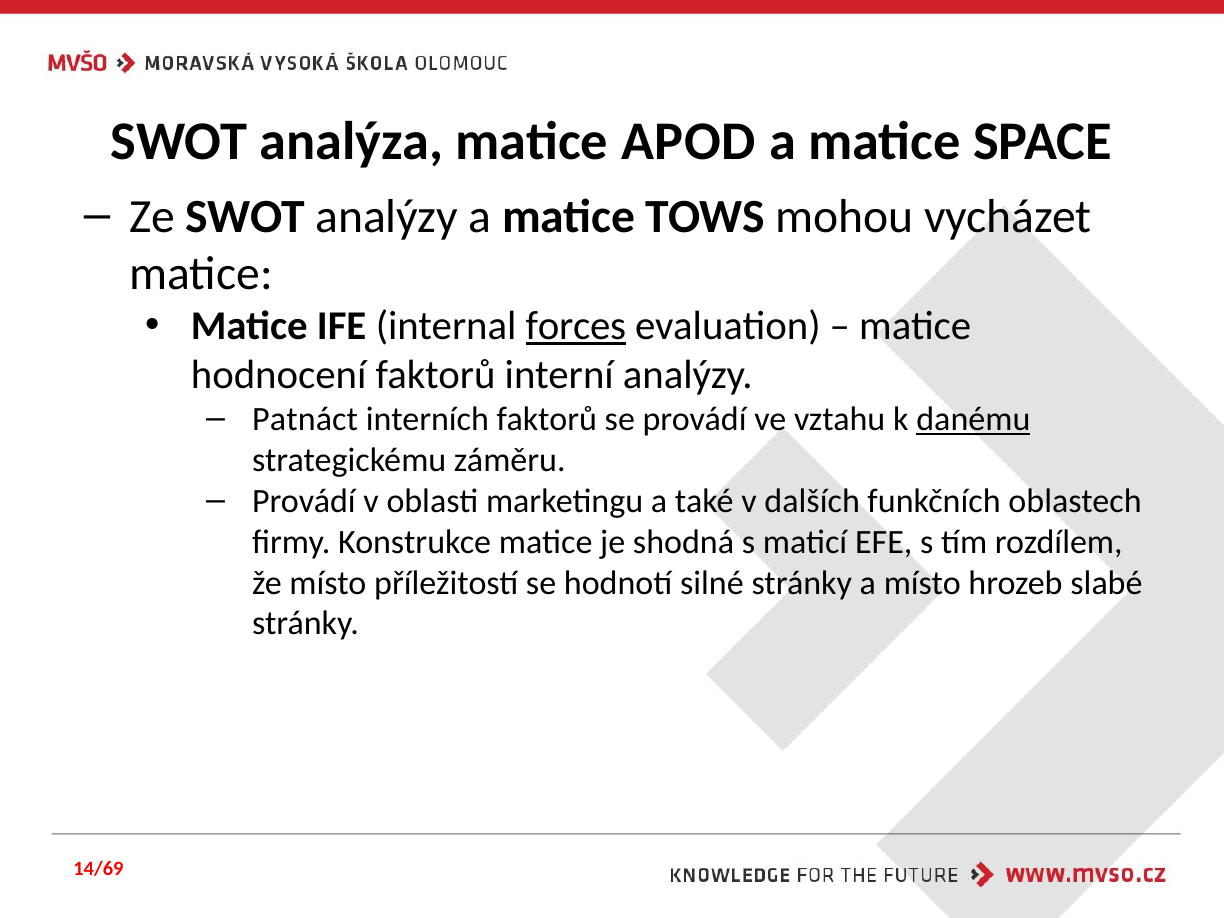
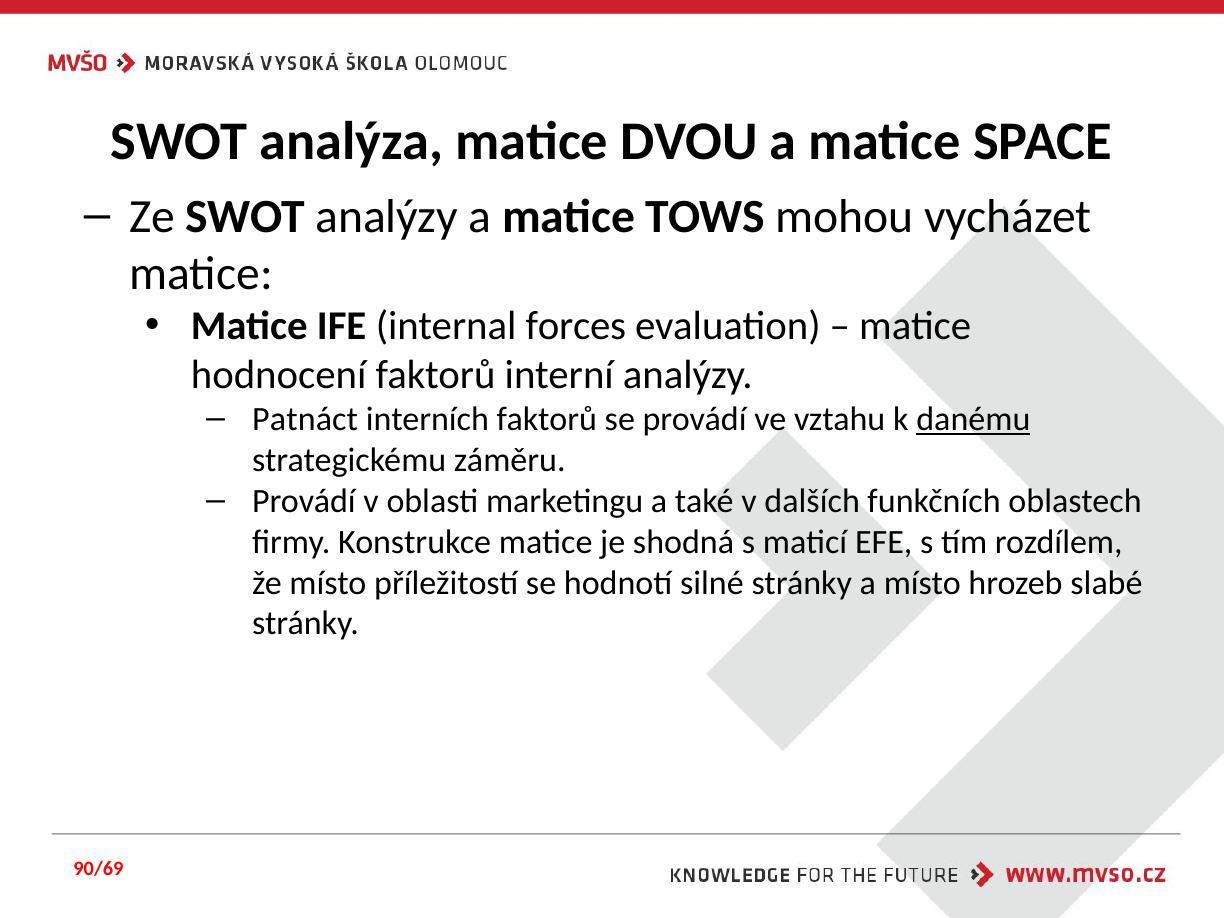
APOD: APOD -> DVOU
forces underline: present -> none
14/69: 14/69 -> 90/69
